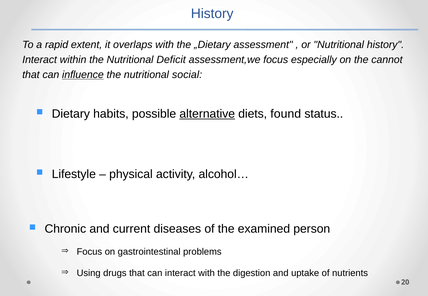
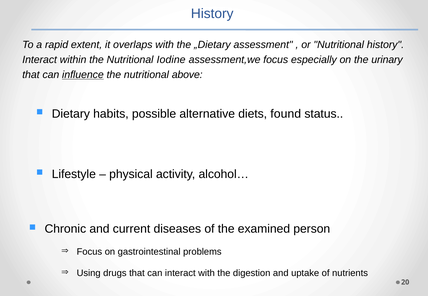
Deficit: Deficit -> Iodine
cannot: cannot -> urinary
social: social -> above
alternative underline: present -> none
